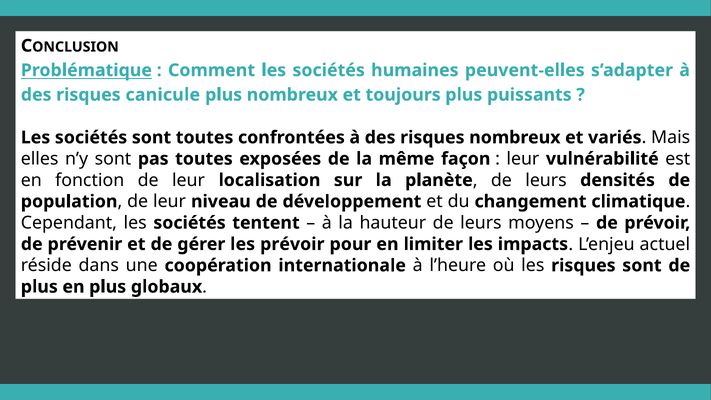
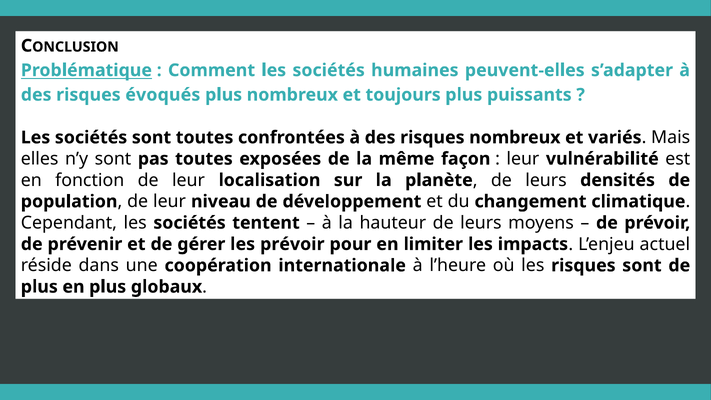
canicule: canicule -> évoqués
